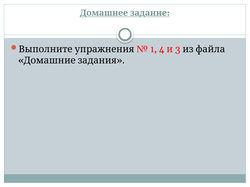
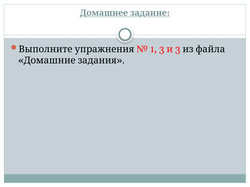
1 4: 4 -> 3
